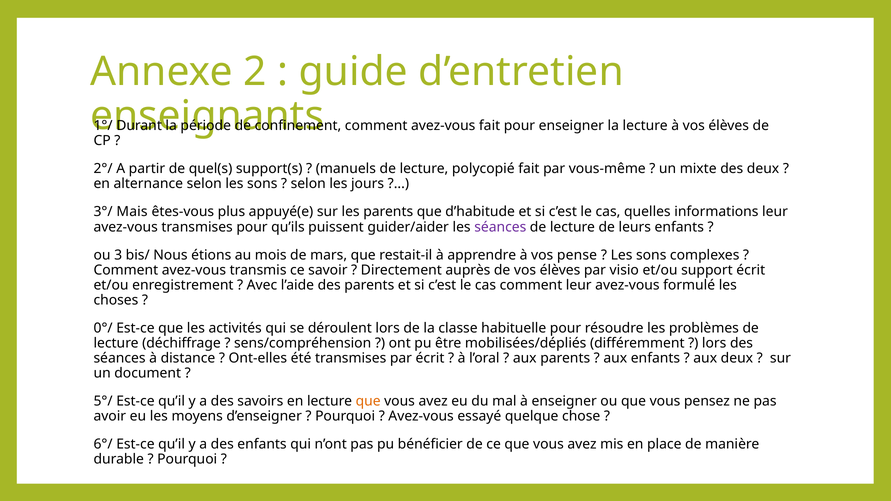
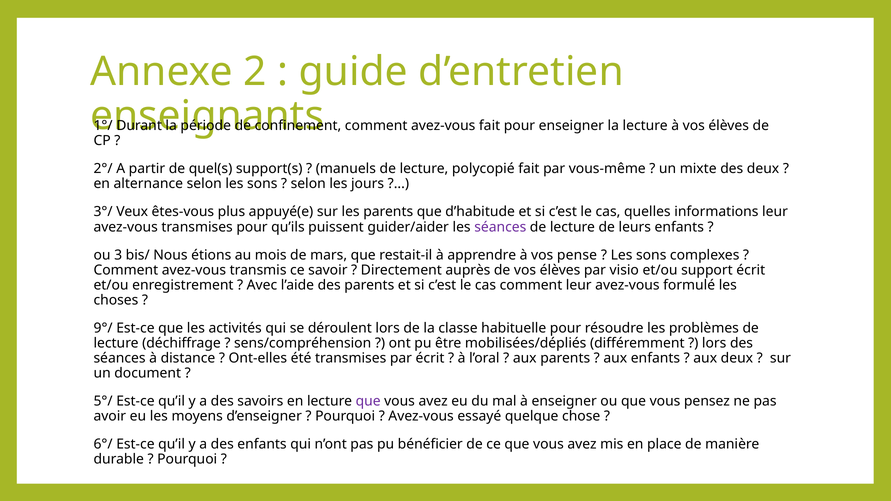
Mais: Mais -> Veux
0°/: 0°/ -> 9°/
que at (368, 401) colour: orange -> purple
